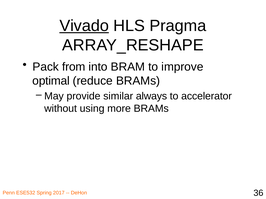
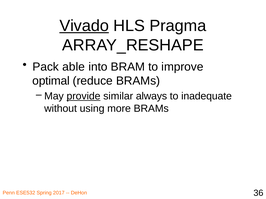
from: from -> able
provide underline: none -> present
accelerator: accelerator -> inadequate
